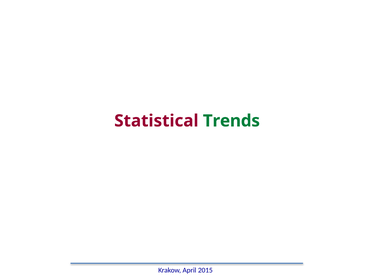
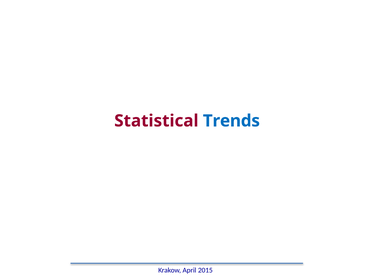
Trends colour: green -> blue
